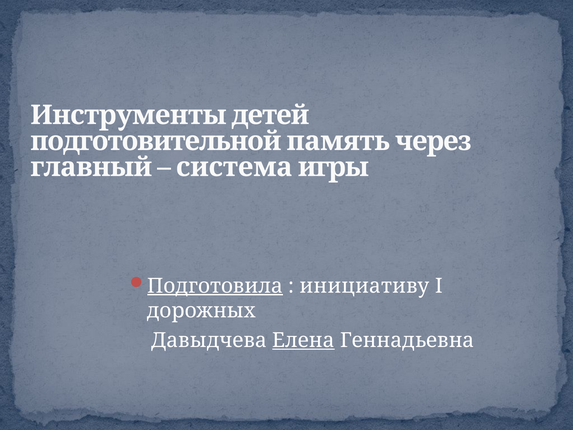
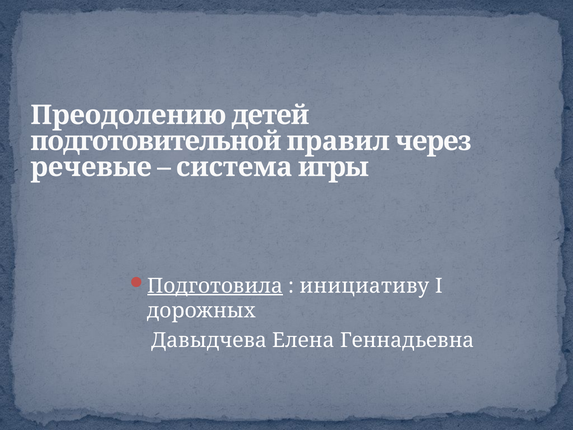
Инструменты: Инструменты -> Преодолению
память: память -> правил
главный: главный -> речевые
Елена underline: present -> none
